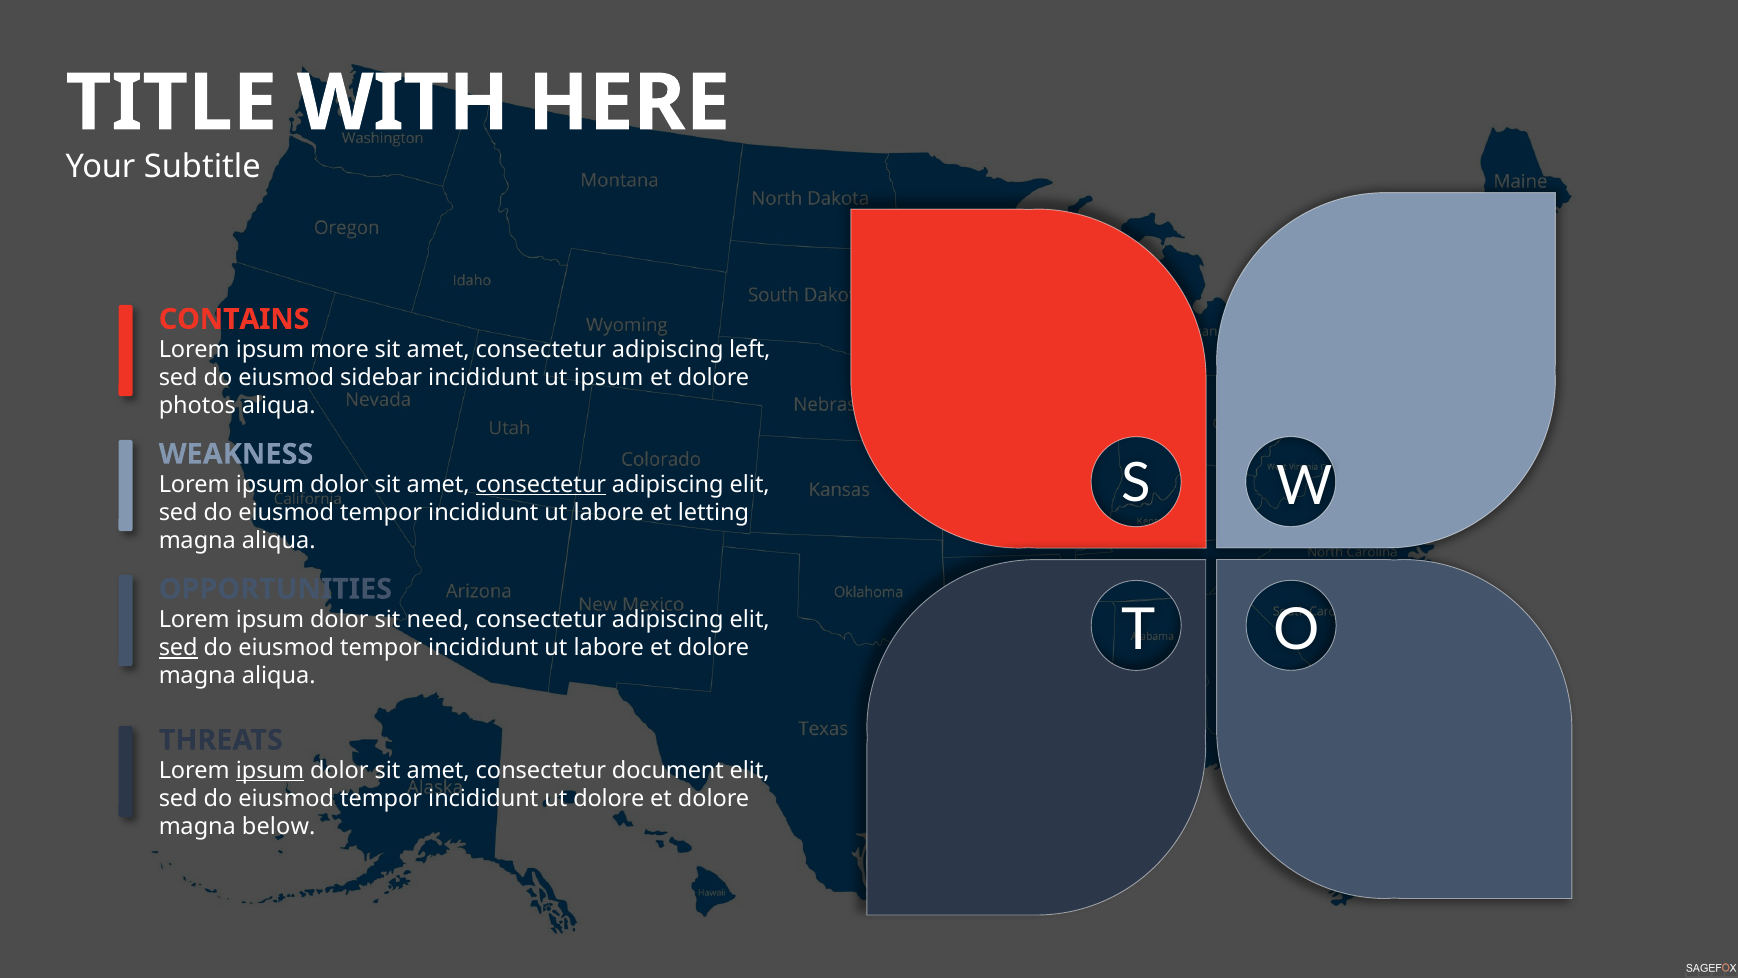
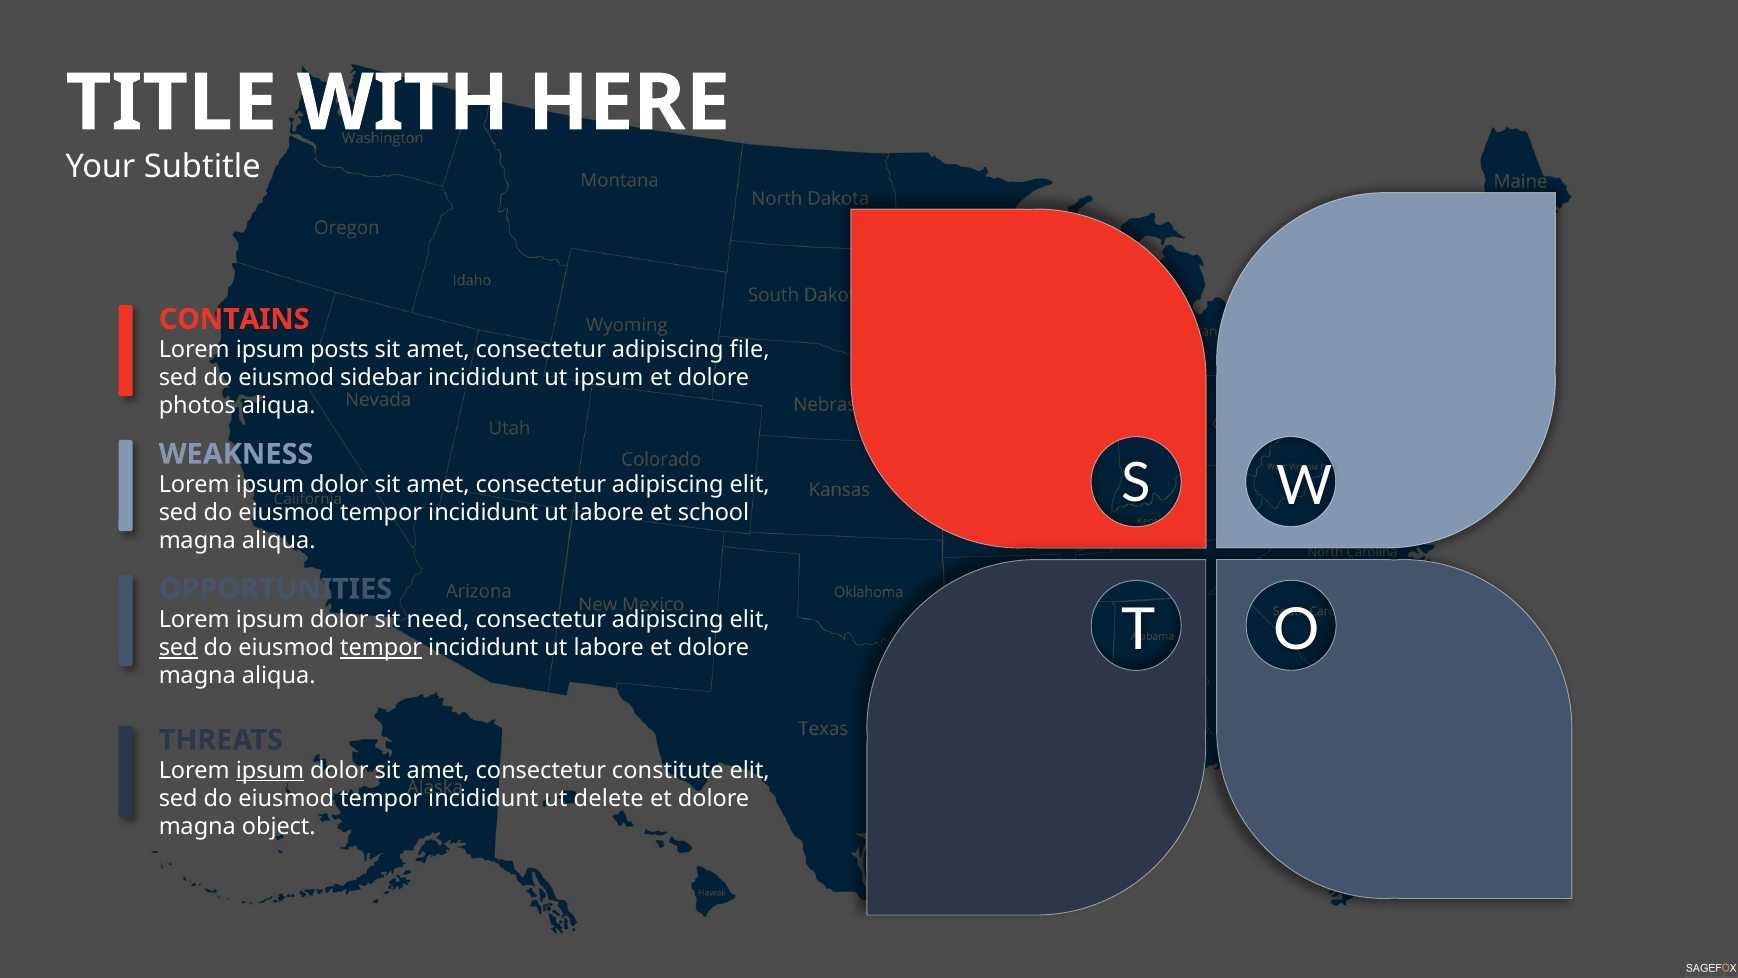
more: more -> posts
left: left -> file
consectetur at (541, 484) underline: present -> none
letting: letting -> school
tempor at (381, 647) underline: none -> present
document: document -> constitute
ut dolore: dolore -> delete
below: below -> object
